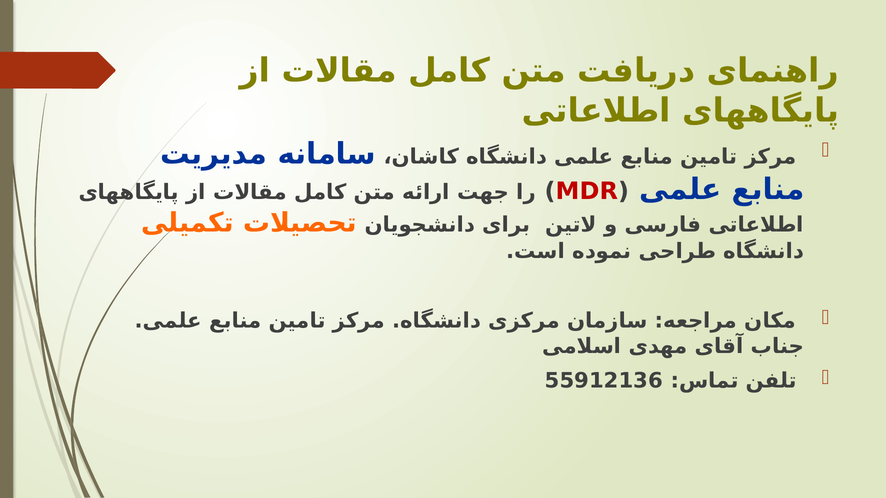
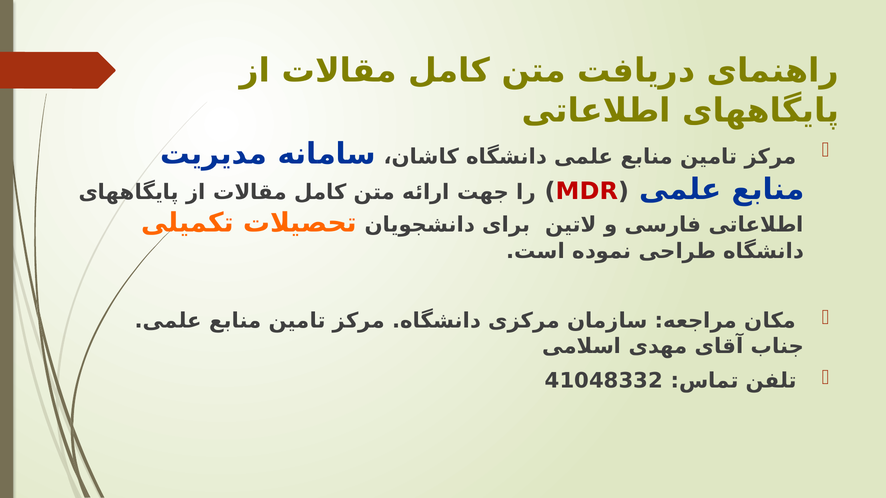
55912136: 55912136 -> 41048332
